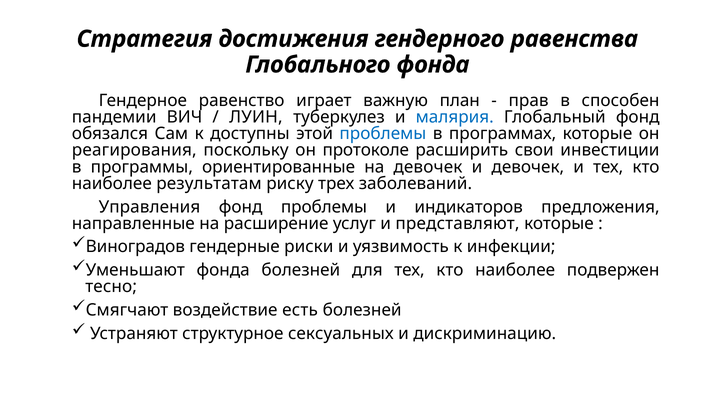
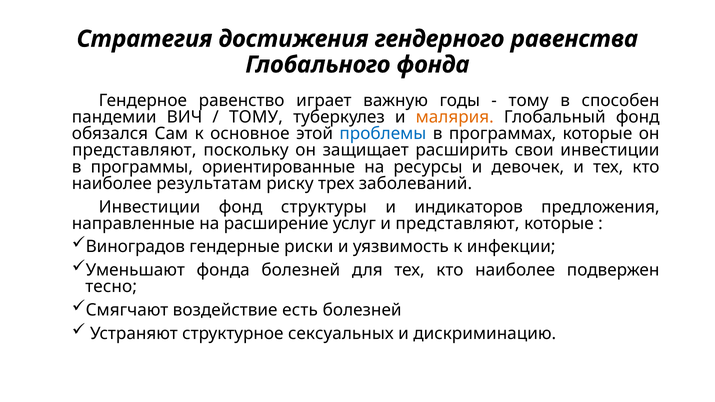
план: план -> годы
прав at (529, 100): прав -> тому
ЛУИН at (256, 117): ЛУИН -> ТОМУ
малярия colour: blue -> orange
доступны: доступны -> основное
реагирования at (134, 150): реагирования -> представляют
протоколе: протоколе -> защищает
на девочек: девочек -> ресурсы
Управления at (149, 207): Управления -> Инвестиции
фонд проблемы: проблемы -> структуры
